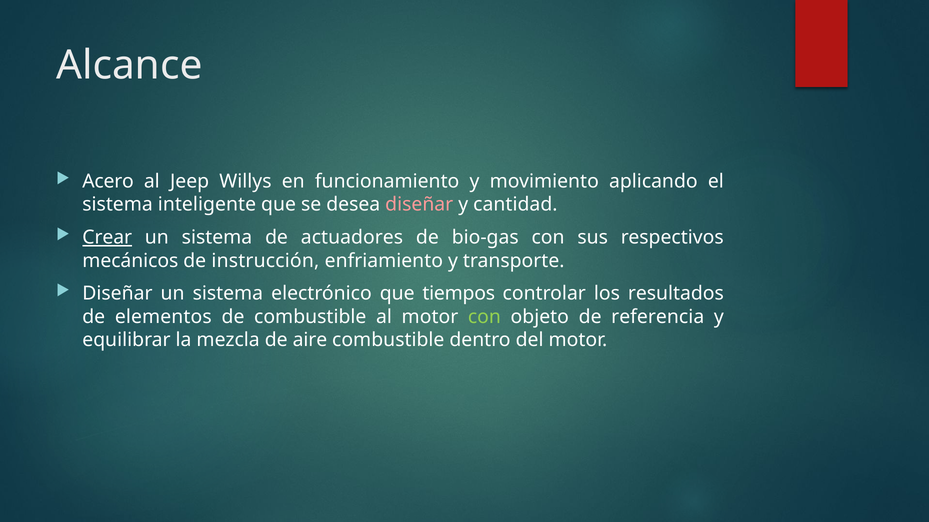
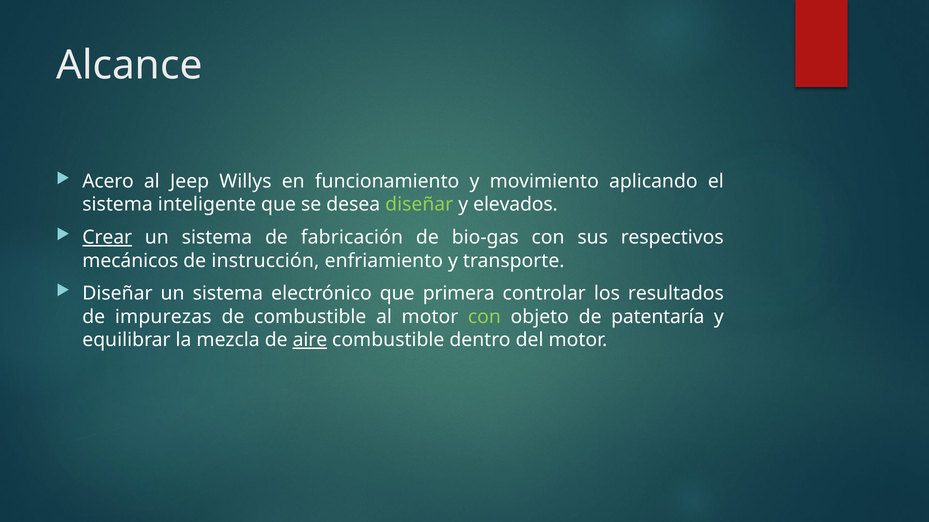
diseñar at (419, 205) colour: pink -> light green
cantidad: cantidad -> elevados
actuadores: actuadores -> fabricación
tiempos: tiempos -> primera
elementos: elementos -> impurezas
referencia: referencia -> patentaría
aire underline: none -> present
